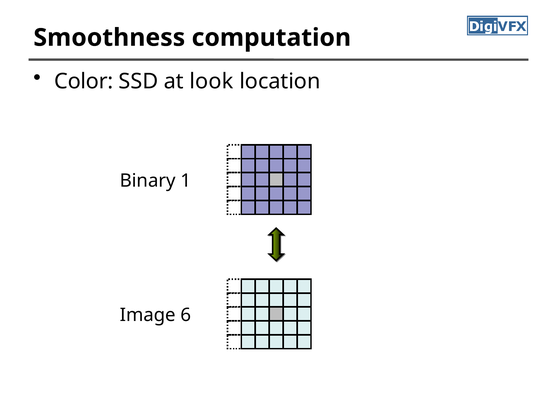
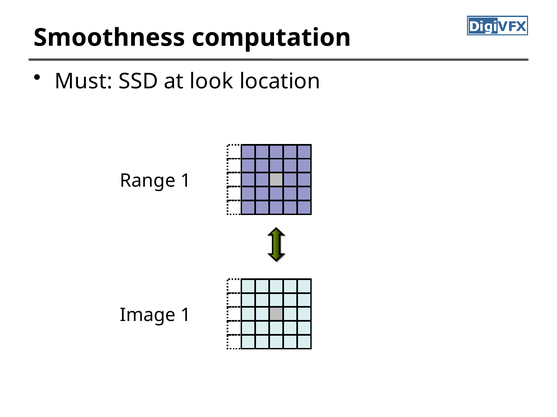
Color: Color -> Must
Binary: Binary -> Range
Image 6: 6 -> 1
